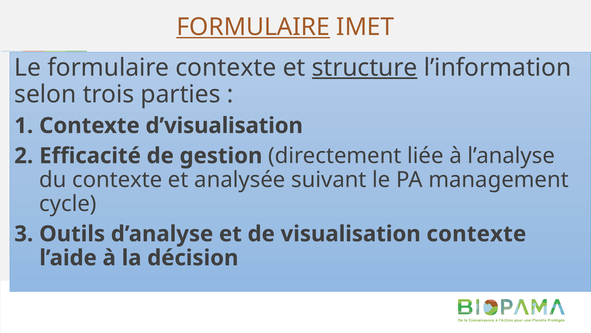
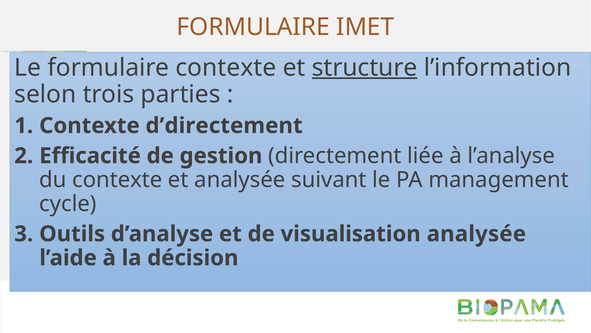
FORMULAIRE at (253, 27) underline: present -> none
d’visualisation: d’visualisation -> d’directement
visualisation contexte: contexte -> analysée
